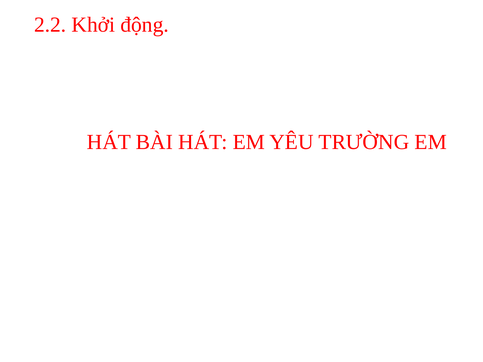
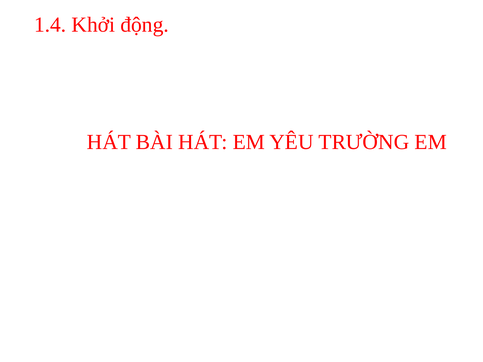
2.2: 2.2 -> 1.4
